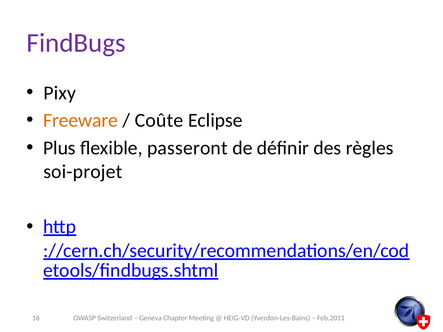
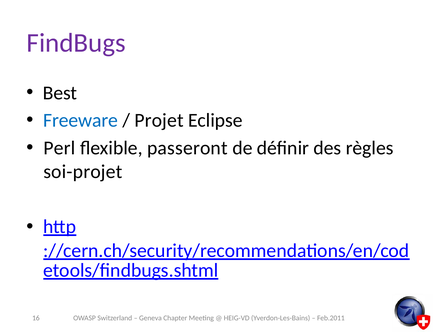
Pixy: Pixy -> Best
Freeware colour: orange -> blue
Coûte: Coûte -> Projet
Plus: Plus -> Perl
